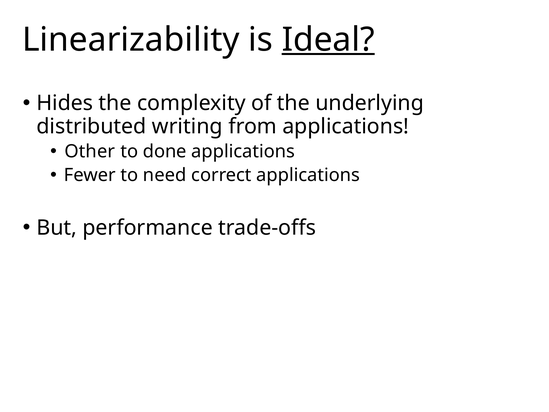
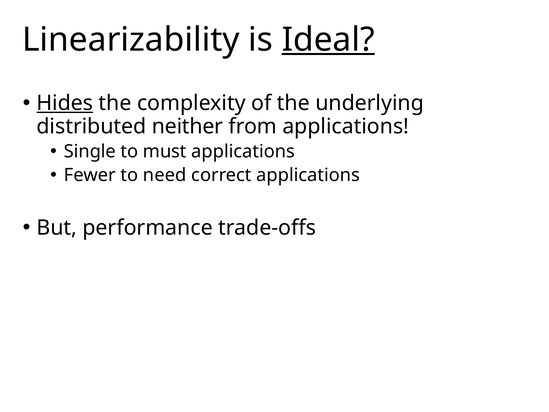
Hides underline: none -> present
writing: writing -> neither
Other: Other -> Single
done: done -> must
